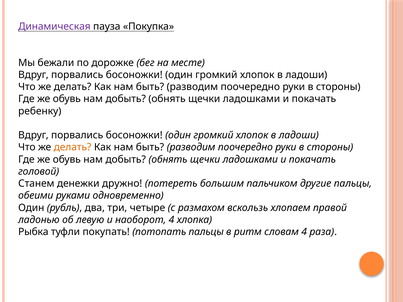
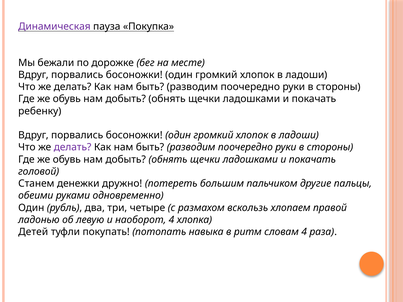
делать at (73, 147) colour: orange -> purple
Рыбка: Рыбка -> Детей
потопать пальцы: пальцы -> навыка
